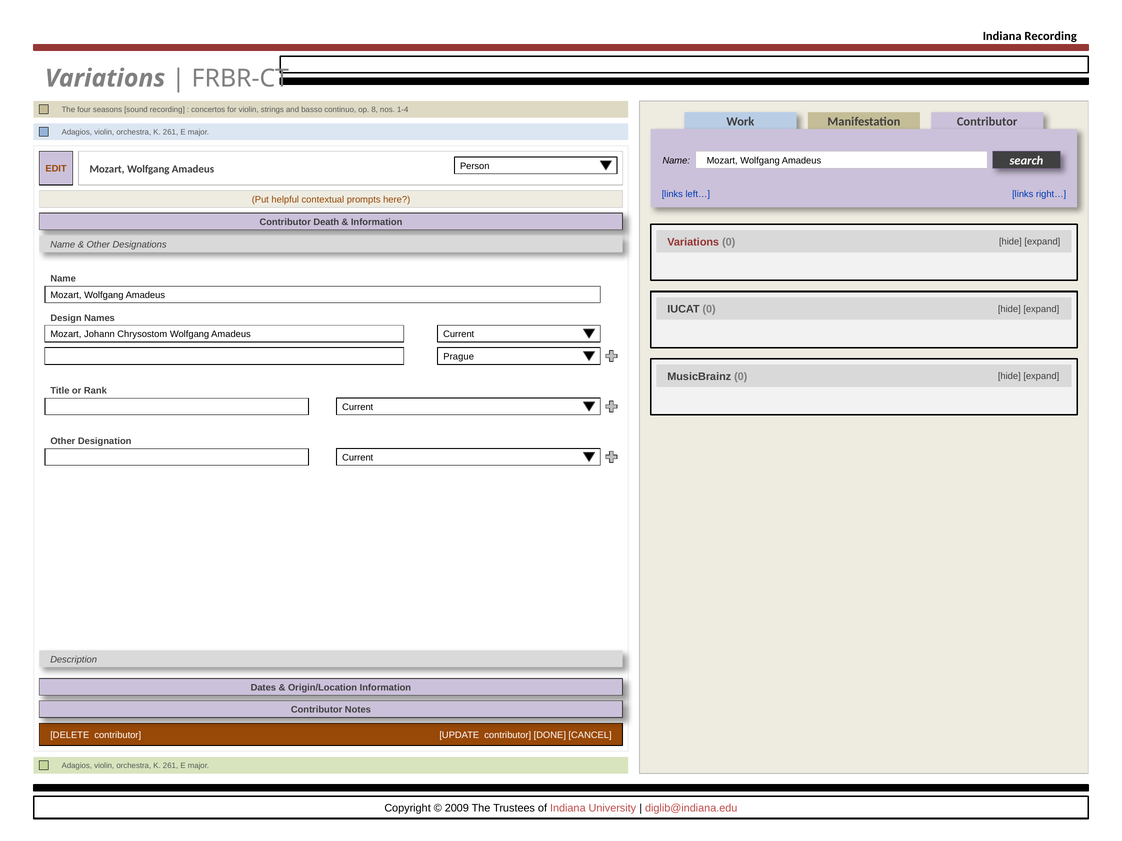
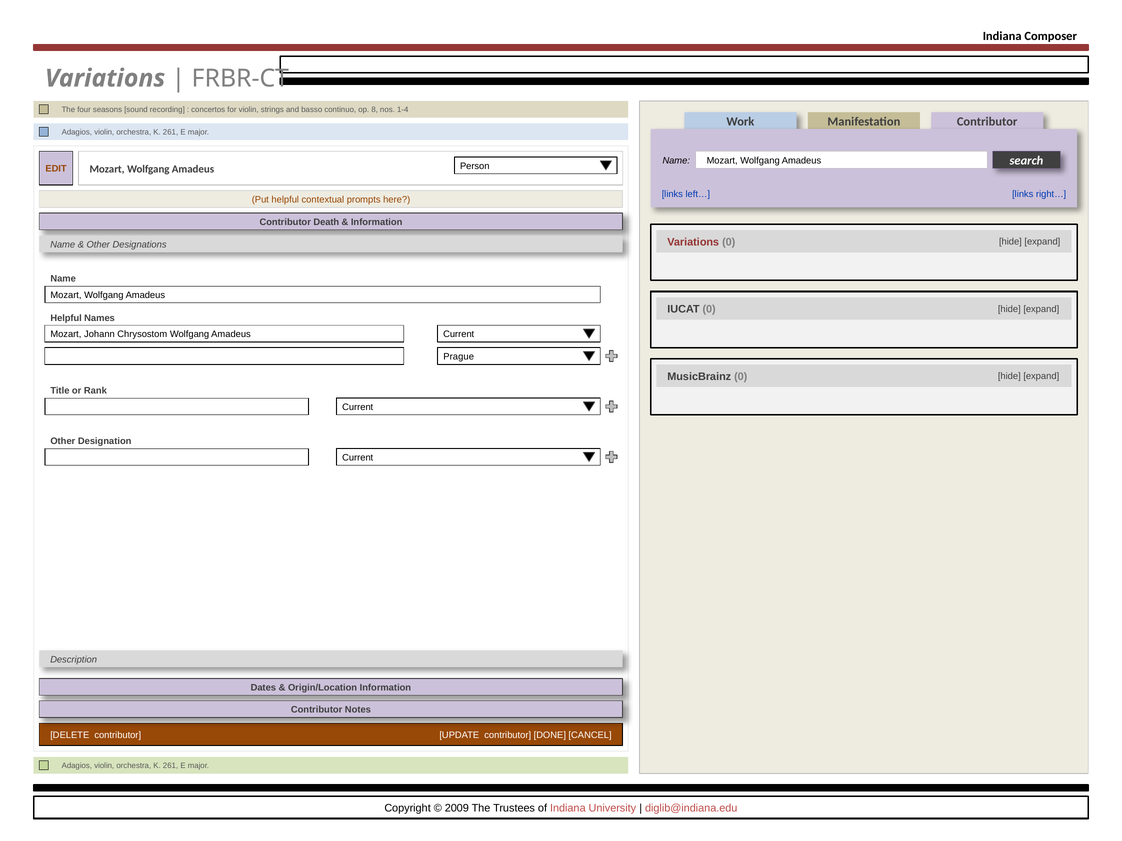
Indiana Recording: Recording -> Composer
Design at (66, 318): Design -> Helpful
